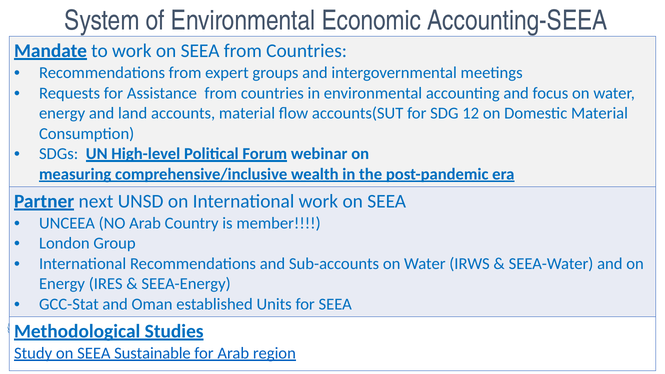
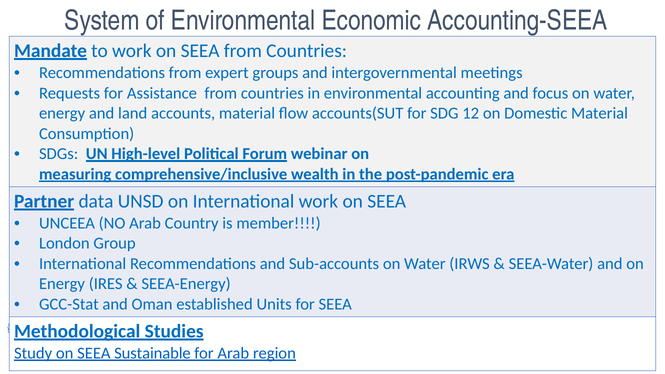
next: next -> data
